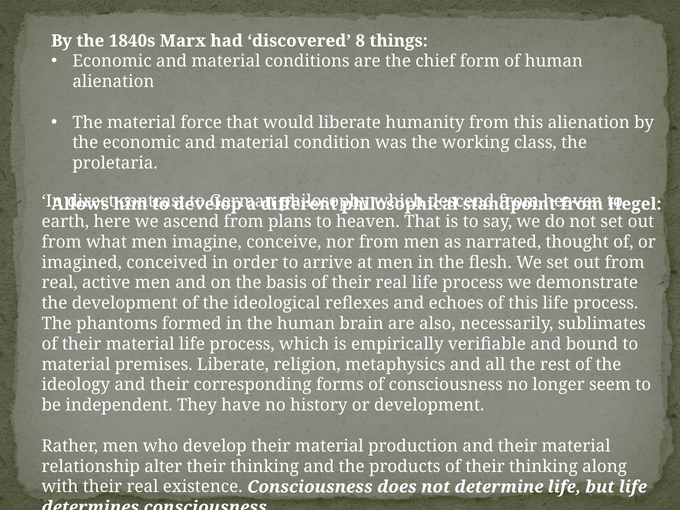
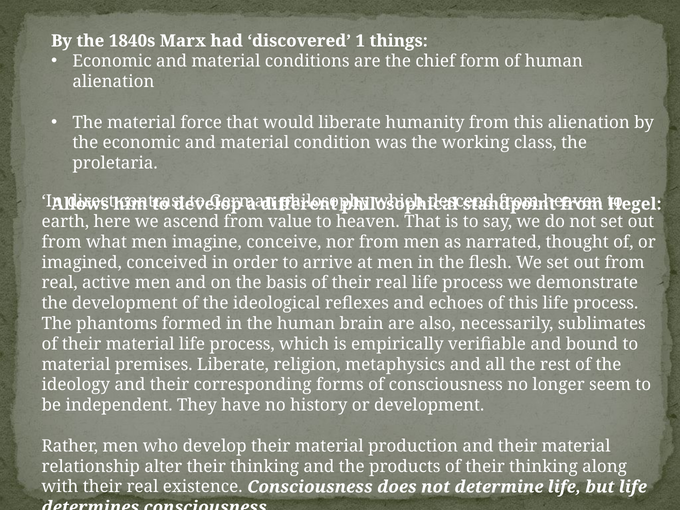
8: 8 -> 1
plans: plans -> value
